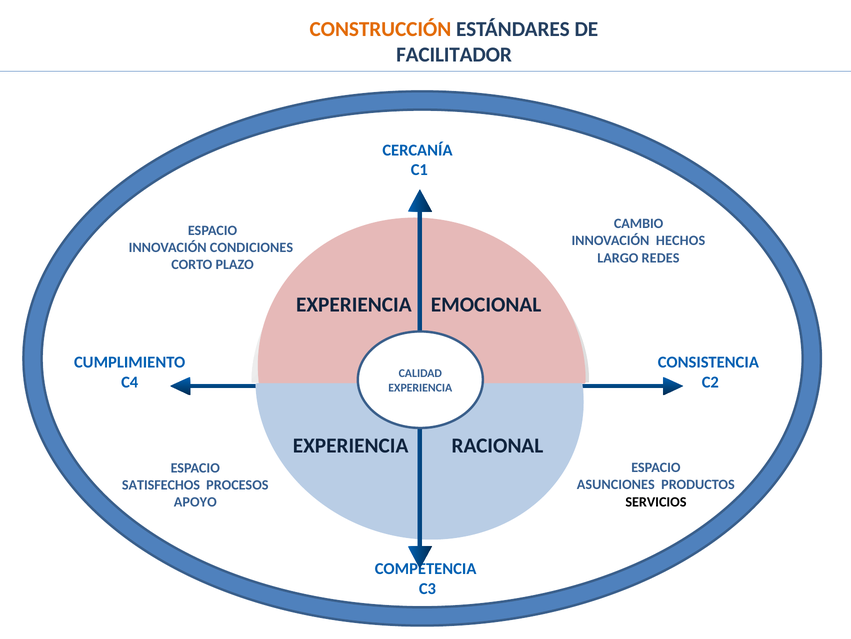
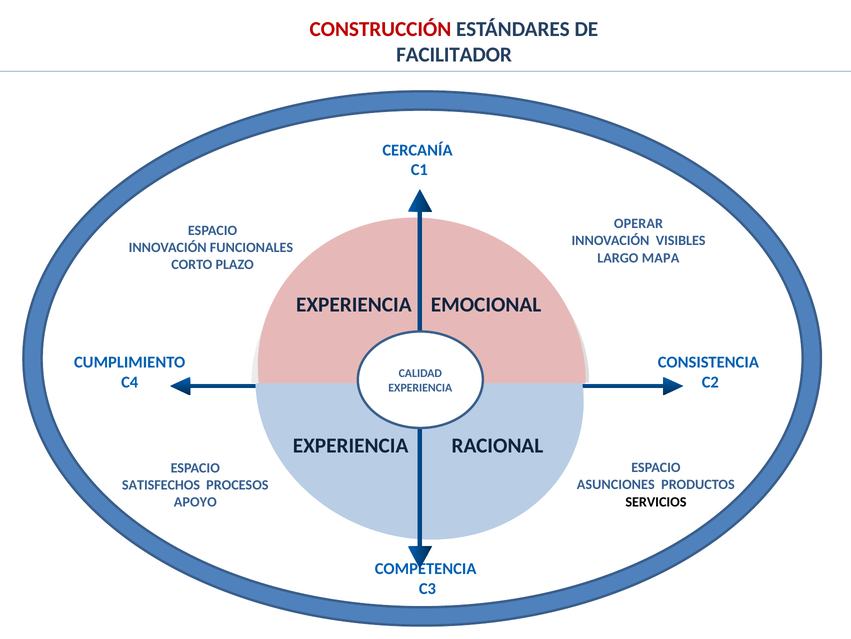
CONSTRUCCIÓN colour: orange -> red
CAMBIO: CAMBIO -> OPERAR
HECHOS: HECHOS -> VISIBLES
CONDICIONES: CONDICIONES -> FUNCIONALES
REDES: REDES -> MAPA
